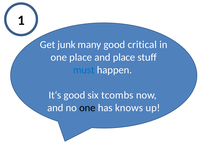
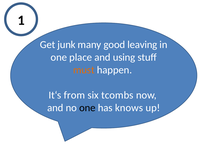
critical: critical -> leaving
and place: place -> using
must colour: blue -> orange
It‘s good: good -> from
